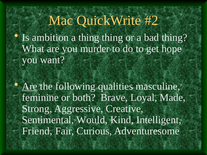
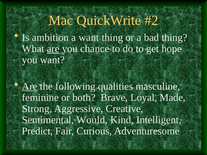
a thing: thing -> want
are at (53, 49) underline: none -> present
murder: murder -> chance
Friend: Friend -> Predict
